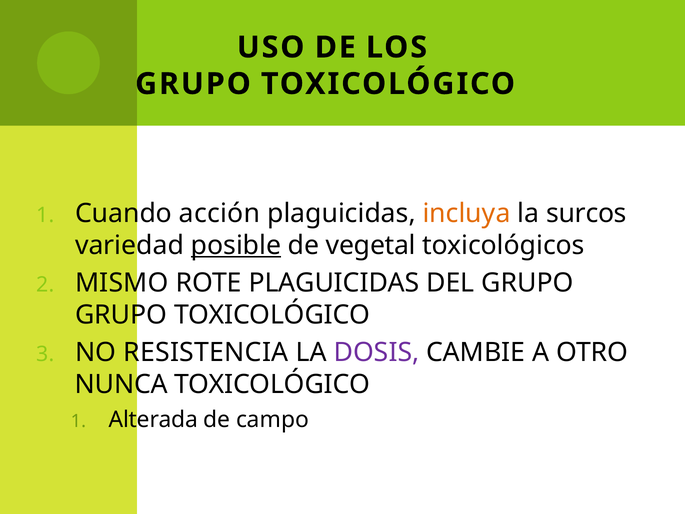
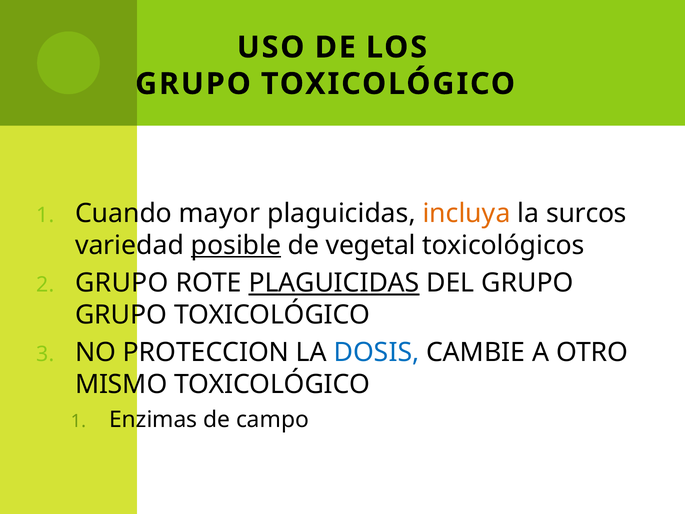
acción: acción -> mayor
MISMO at (122, 283): MISMO -> GRUPO
PLAGUICIDAS at (334, 283) underline: none -> present
RESISTENCIA: RESISTENCIA -> PROTECCION
DOSIS colour: purple -> blue
NUNCA: NUNCA -> MISMO
Alterada: Alterada -> Enzimas
